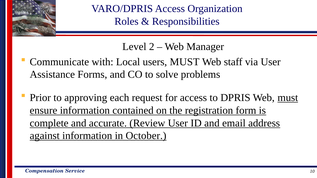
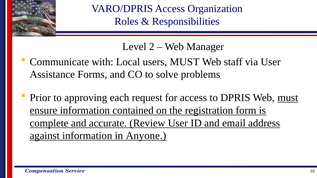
October: October -> Anyone
